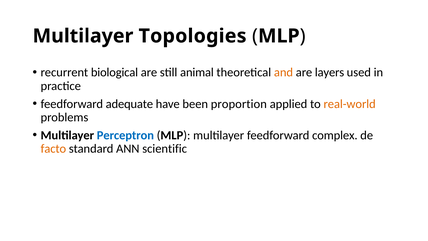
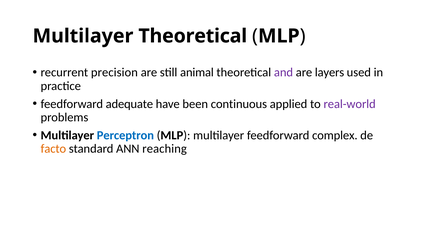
Multilayer Topologies: Topologies -> Theoretical
biological: biological -> precision
and colour: orange -> purple
proportion: proportion -> continuous
real-world colour: orange -> purple
scientific: scientific -> reaching
